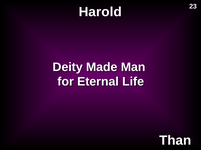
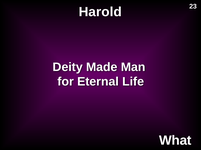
Than: Than -> What
